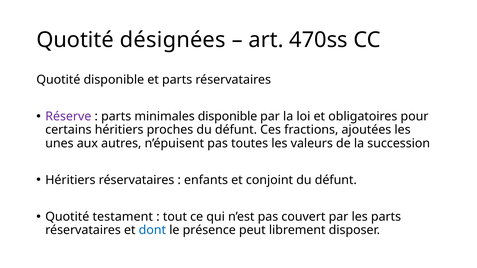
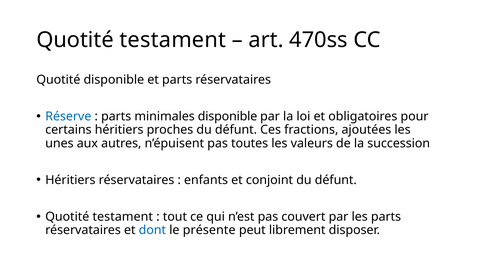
désignées at (173, 40): désignées -> testament
Réserve colour: purple -> blue
présence: présence -> présente
